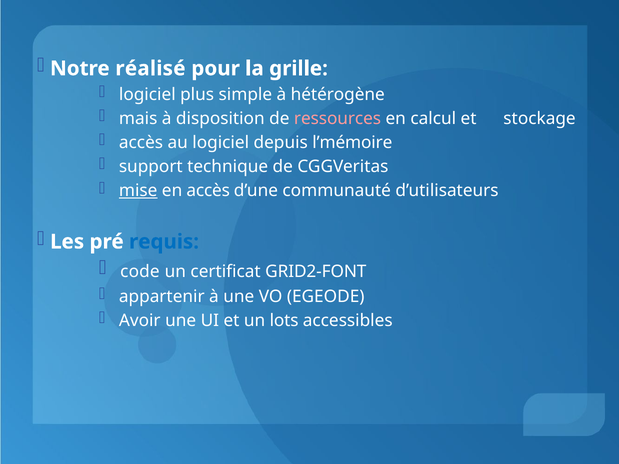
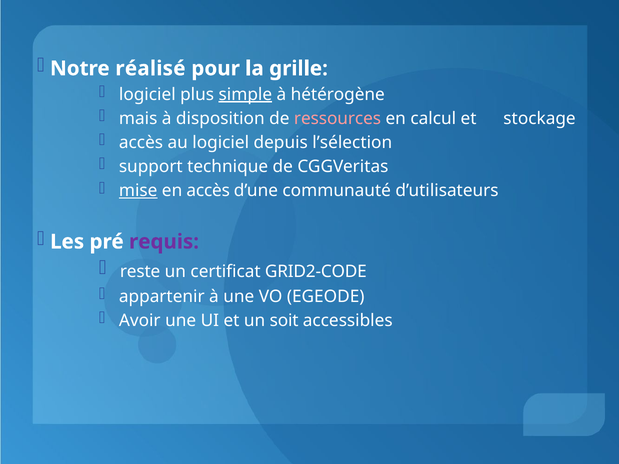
simple underline: none -> present
l’mémoire: l’mémoire -> l’sélection
requis colour: blue -> purple
code: code -> reste
GRID2-FONT: GRID2-FONT -> GRID2-CODE
lots: lots -> soit
